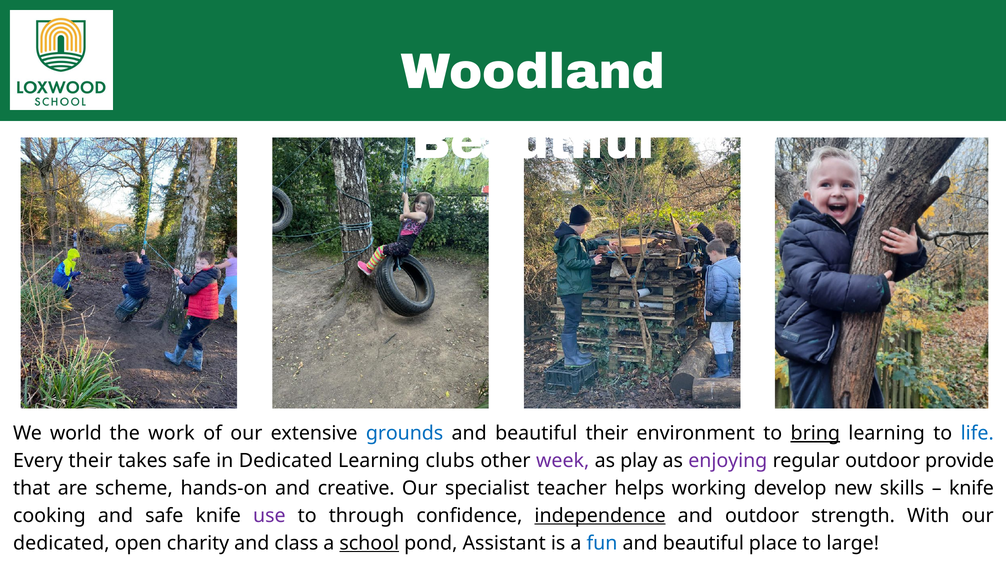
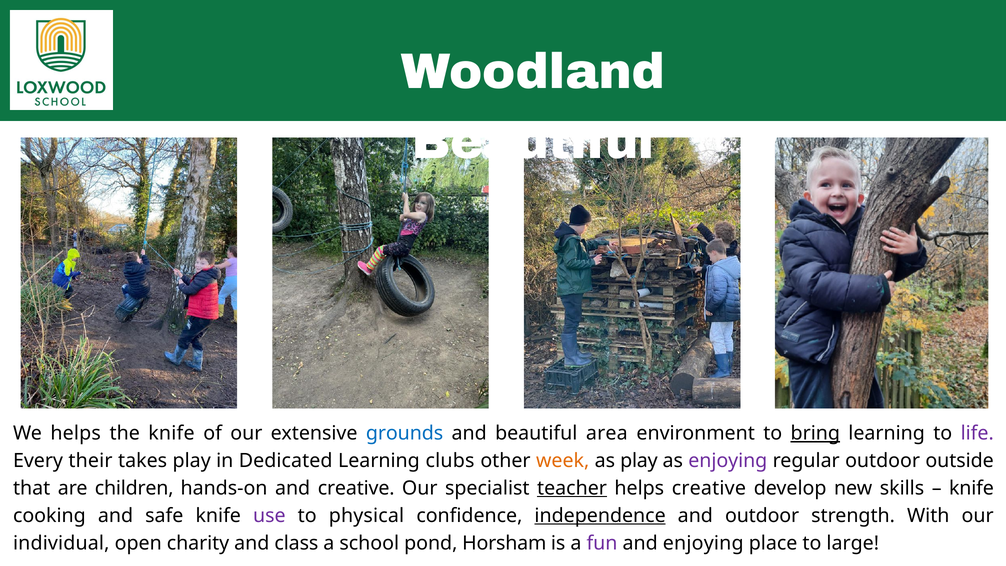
We world: world -> helps
the work: work -> knife
beautiful their: their -> area
life colour: blue -> purple
takes safe: safe -> play
week colour: purple -> orange
provide: provide -> outside
scheme: scheme -> children
teacher underline: none -> present
helps working: working -> creative
through: through -> physical
dedicated at (61, 543): dedicated -> individual
school underline: present -> none
Assistant: Assistant -> Horsham
fun colour: blue -> purple
beautiful at (703, 543): beautiful -> enjoying
